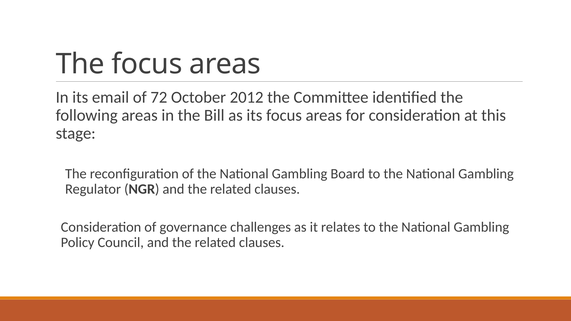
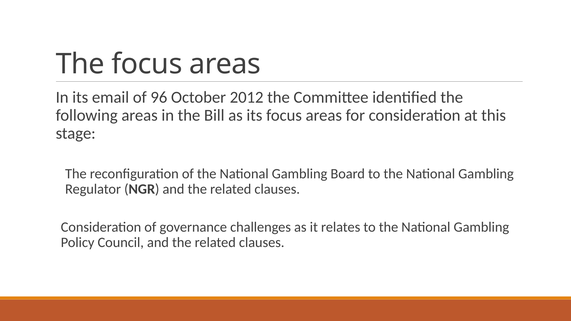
72: 72 -> 96
